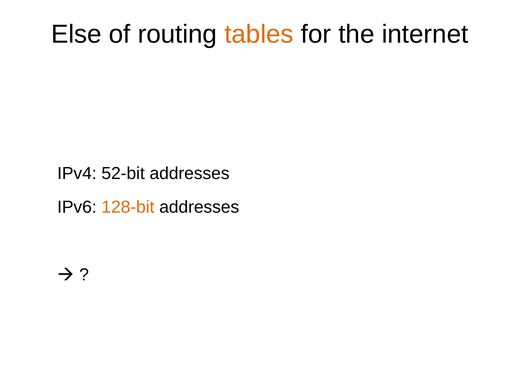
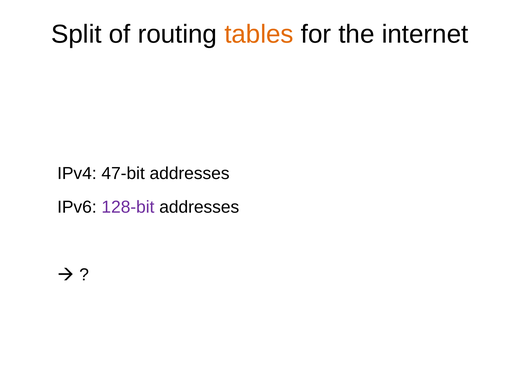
Else: Else -> Split
52-bit: 52-bit -> 47-bit
128-bit colour: orange -> purple
